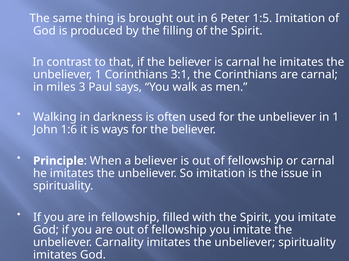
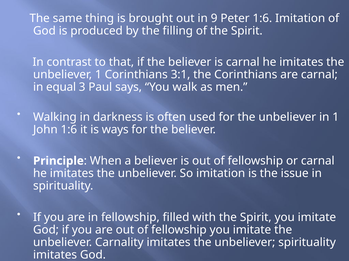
6: 6 -> 9
Peter 1:5: 1:5 -> 1:6
miles: miles -> equal
